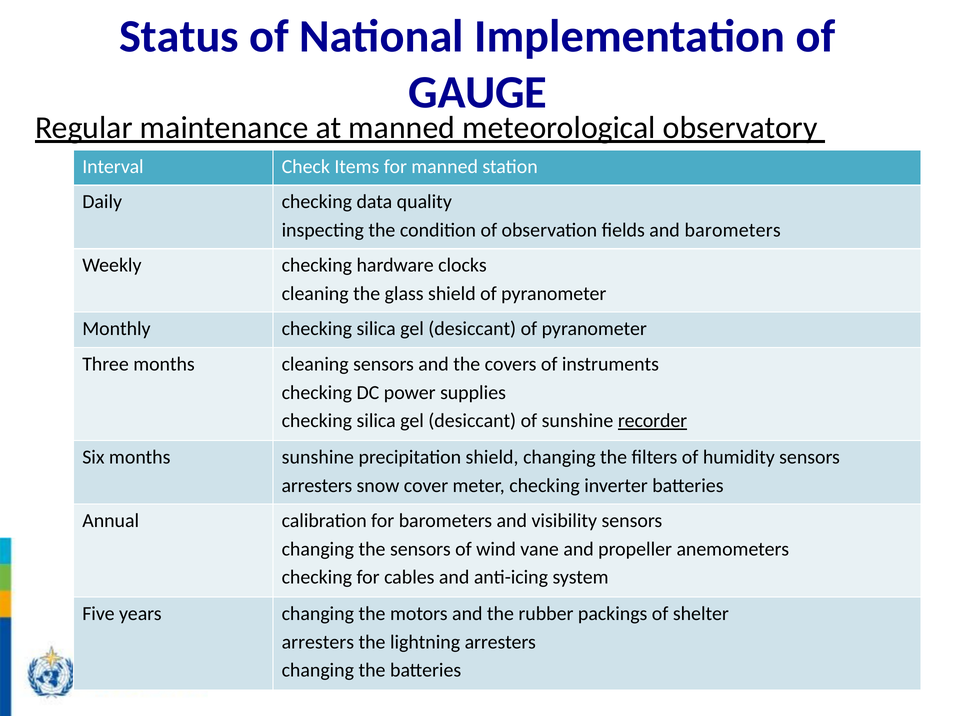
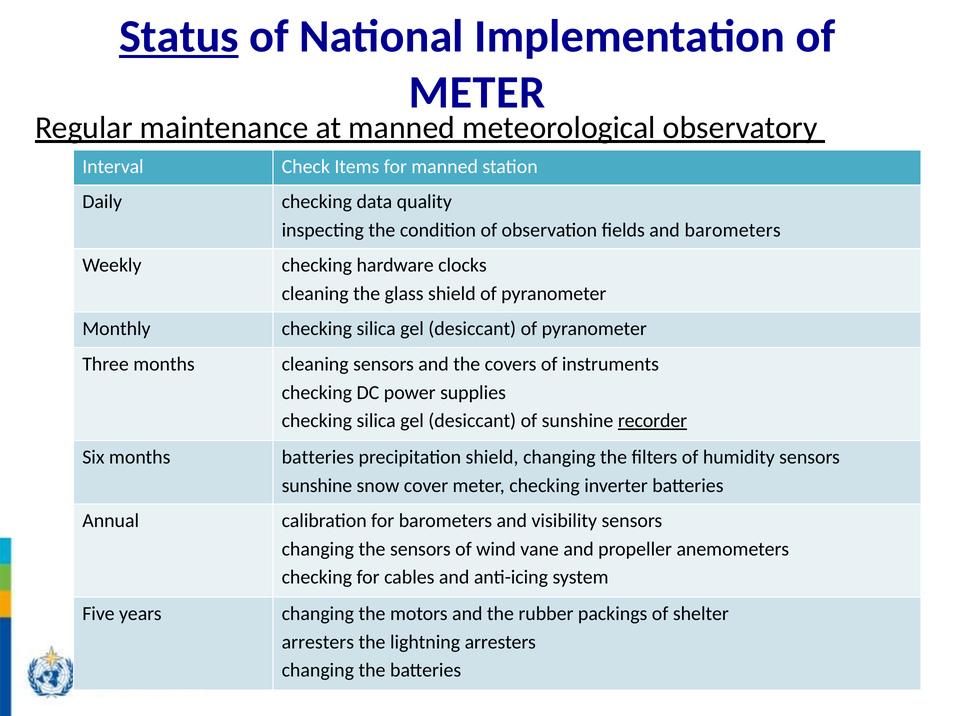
Status underline: none -> present
GAUGE at (478, 92): GAUGE -> METER
months sunshine: sunshine -> batteries
arresters at (317, 486): arresters -> sunshine
